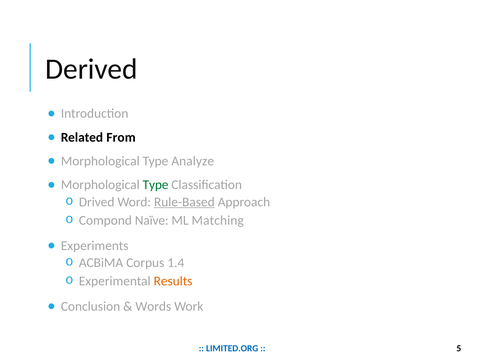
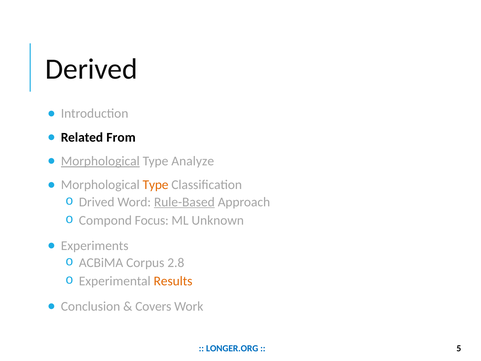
Morphological at (100, 161) underline: none -> present
Type at (156, 185) colour: green -> orange
Naïve: Naïve -> Focus
Matching: Matching -> Unknown
1.4: 1.4 -> 2.8
Words: Words -> Covers
LIMITED.ORG: LIMITED.ORG -> LONGER.ORG
